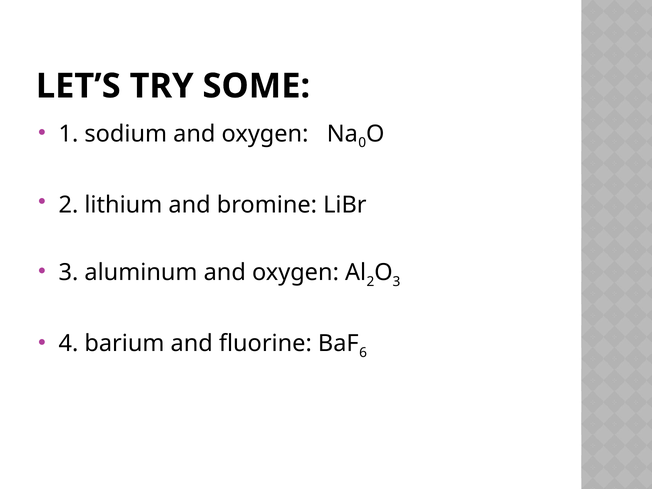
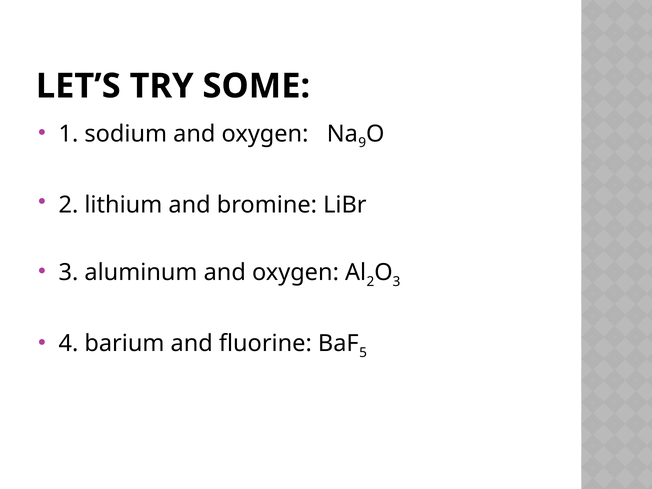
0: 0 -> 9
6: 6 -> 5
